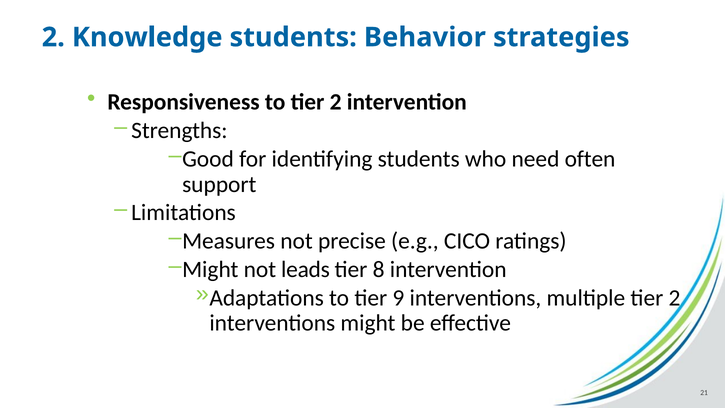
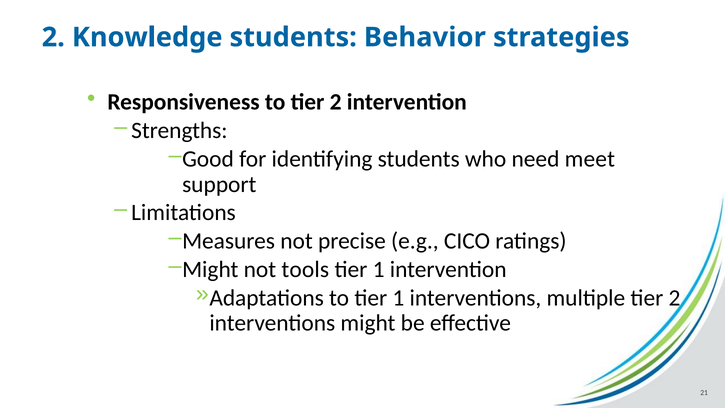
often: often -> meet
leads: leads -> tools
8 at (379, 269): 8 -> 1
to tier 9: 9 -> 1
